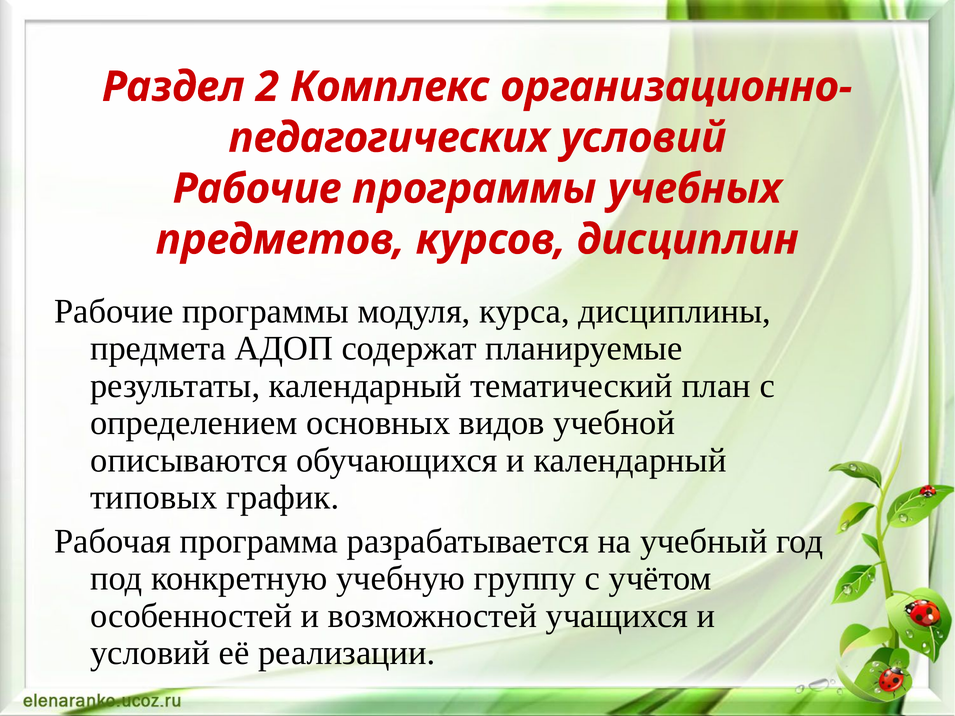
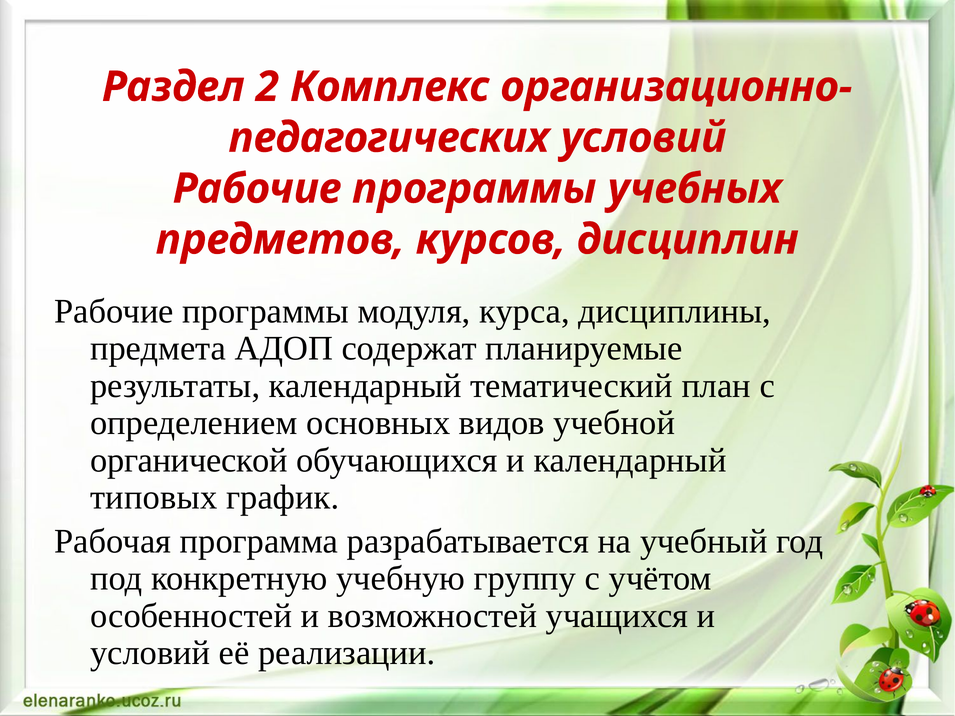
описываются: описываются -> органической
